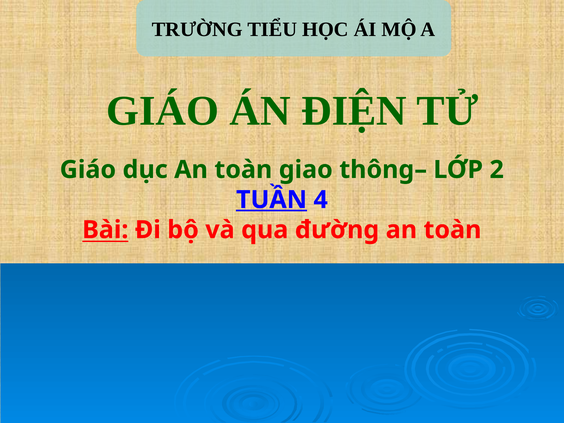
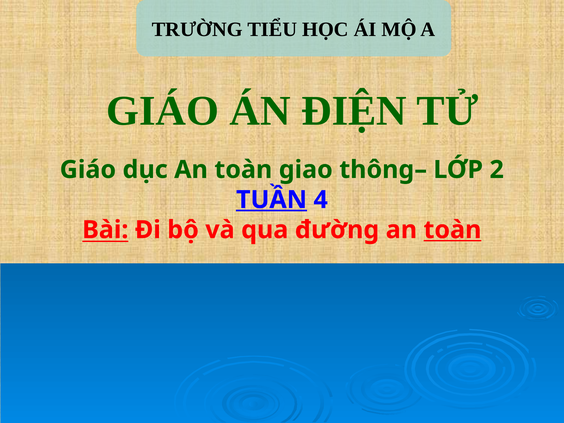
toàn at (452, 230) underline: none -> present
